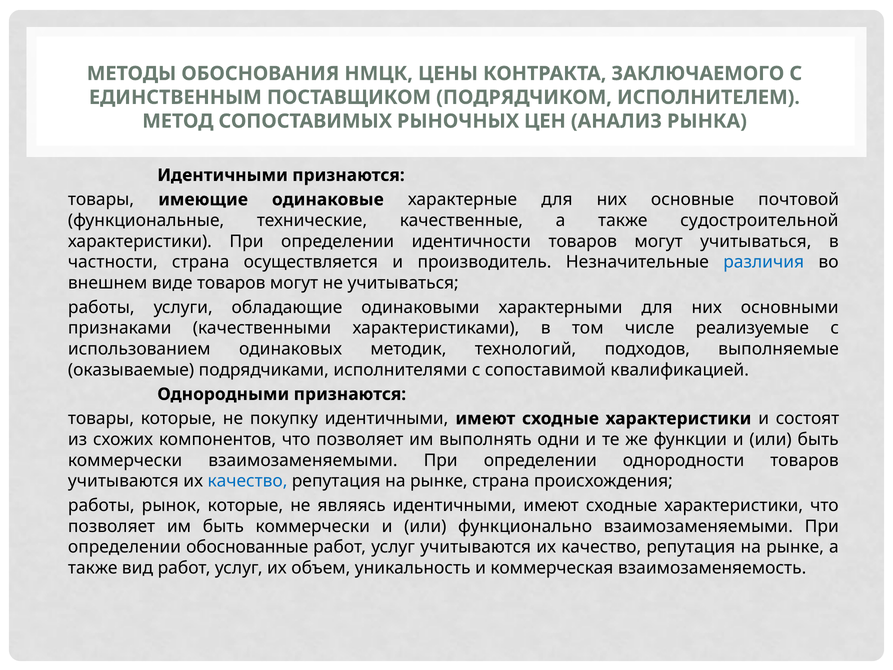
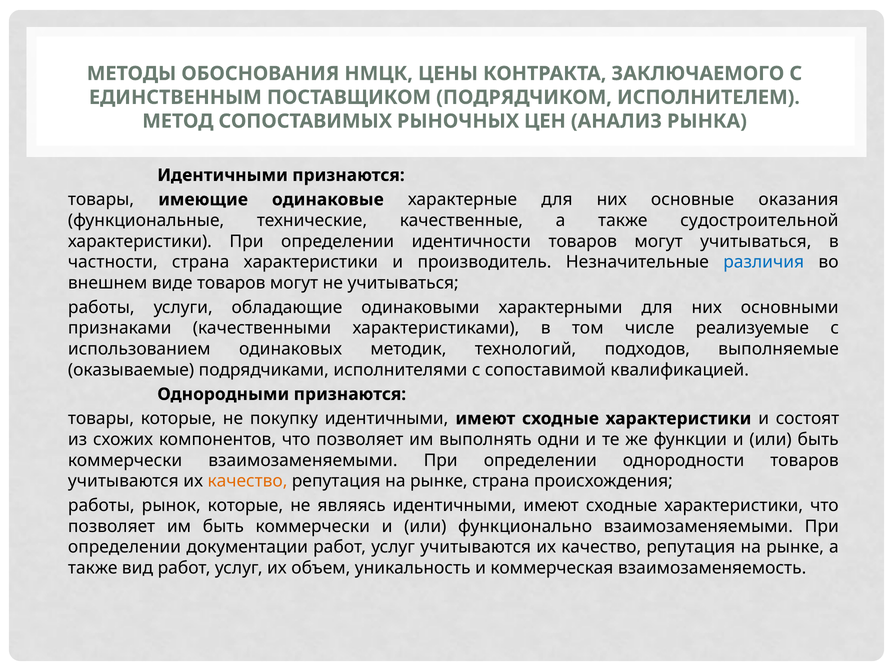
почтовой: почтовой -> оказания
страна осуществляется: осуществляется -> характеристики
качество at (247, 481) colour: blue -> orange
обоснованные: обоснованные -> документации
